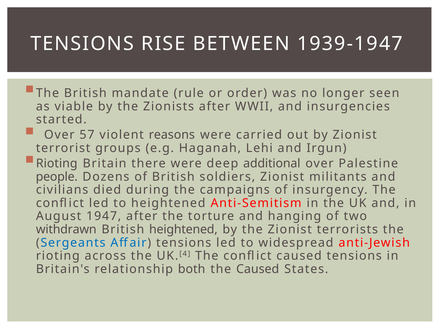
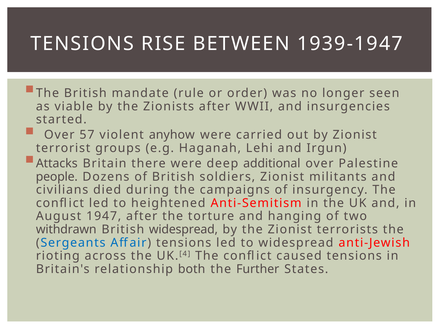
reasons: reasons -> anyhow
Rioting at (57, 163): Rioting -> Attacks
British heightened: heightened -> widespread
the Caused: Caused -> Further
